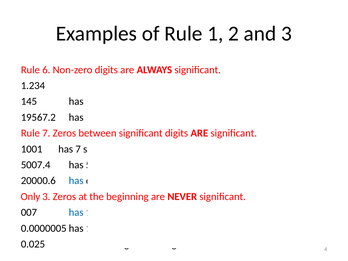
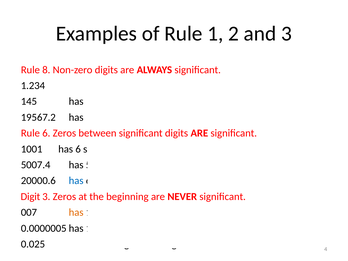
Rule 6: 6 -> 8
Rule 7: 7 -> 6
7 at (78, 149): 7 -> 6
Only at (30, 197): Only -> Digit
has at (76, 212) colour: blue -> orange
